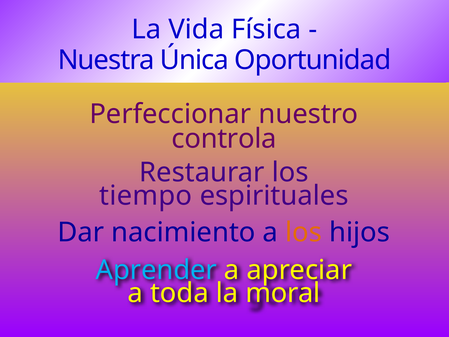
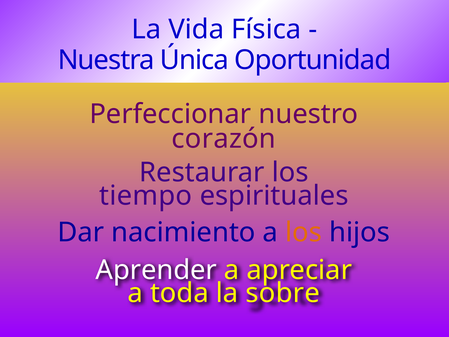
controla: controla -> corazón
Aprender colour: light blue -> white
moral: moral -> sobre
